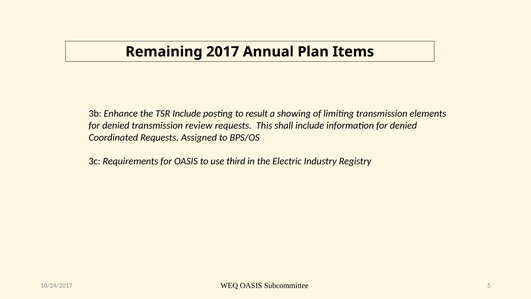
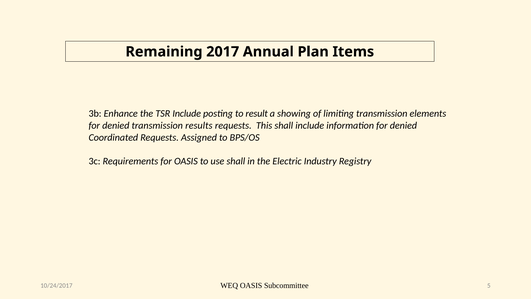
review: review -> results
use third: third -> shall
